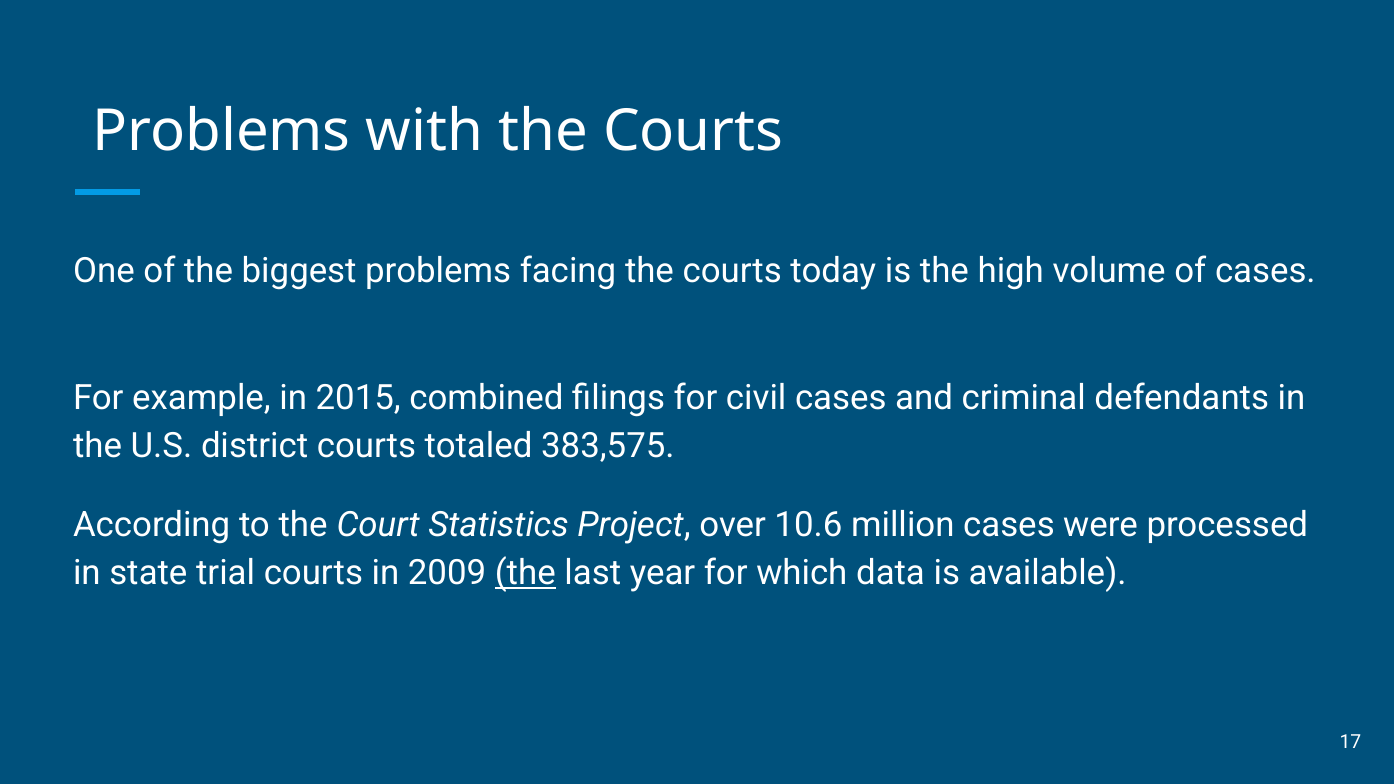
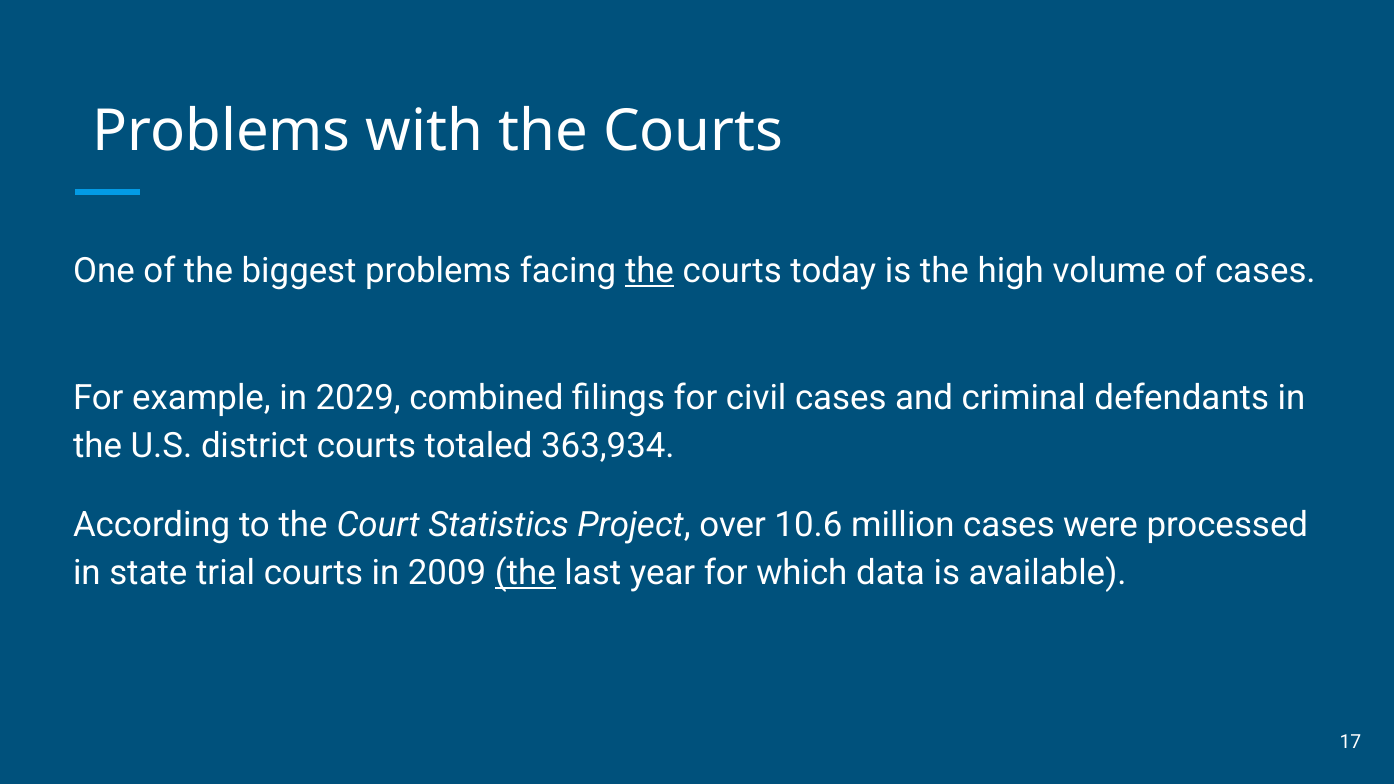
the at (649, 271) underline: none -> present
2015: 2015 -> 2029
383,575: 383,575 -> 363,934
